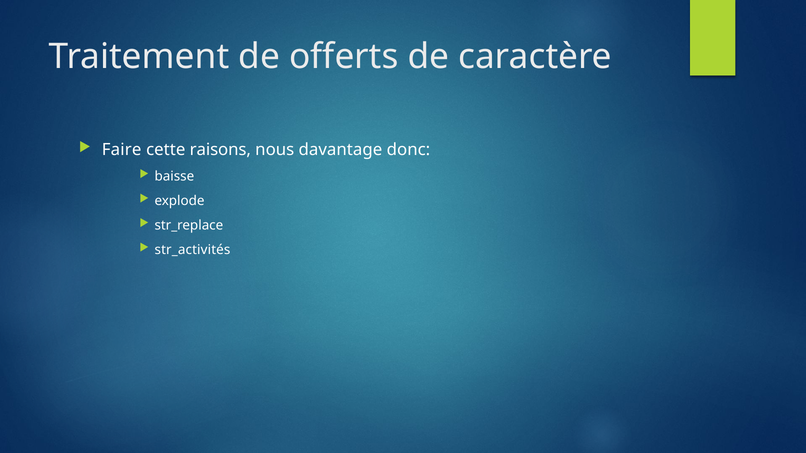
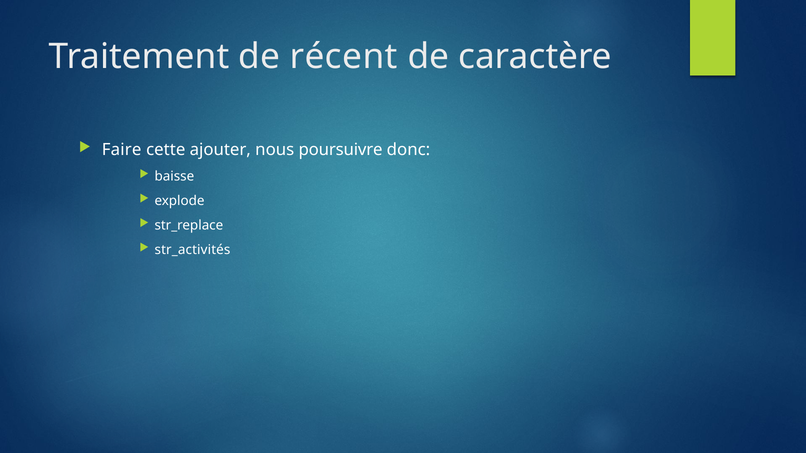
offerts: offerts -> récent
raisons: raisons -> ajouter
davantage: davantage -> poursuivre
